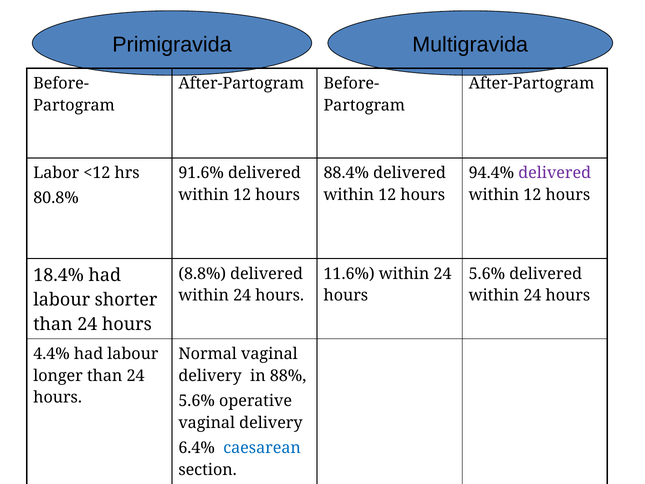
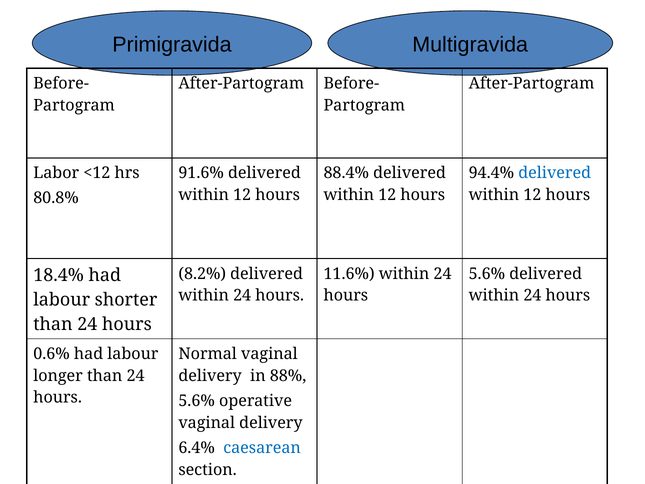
delivered at (555, 173) colour: purple -> blue
8.8%: 8.8% -> 8.2%
4.4%: 4.4% -> 0.6%
